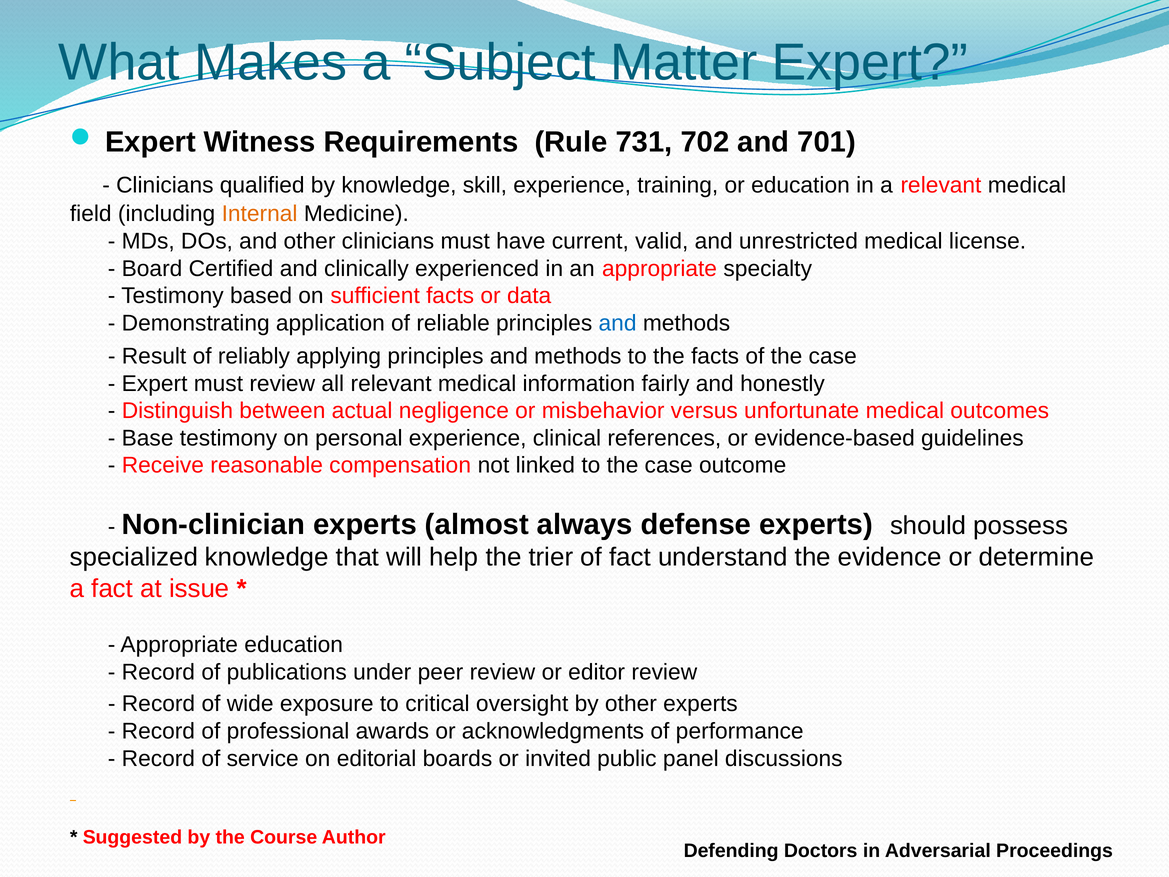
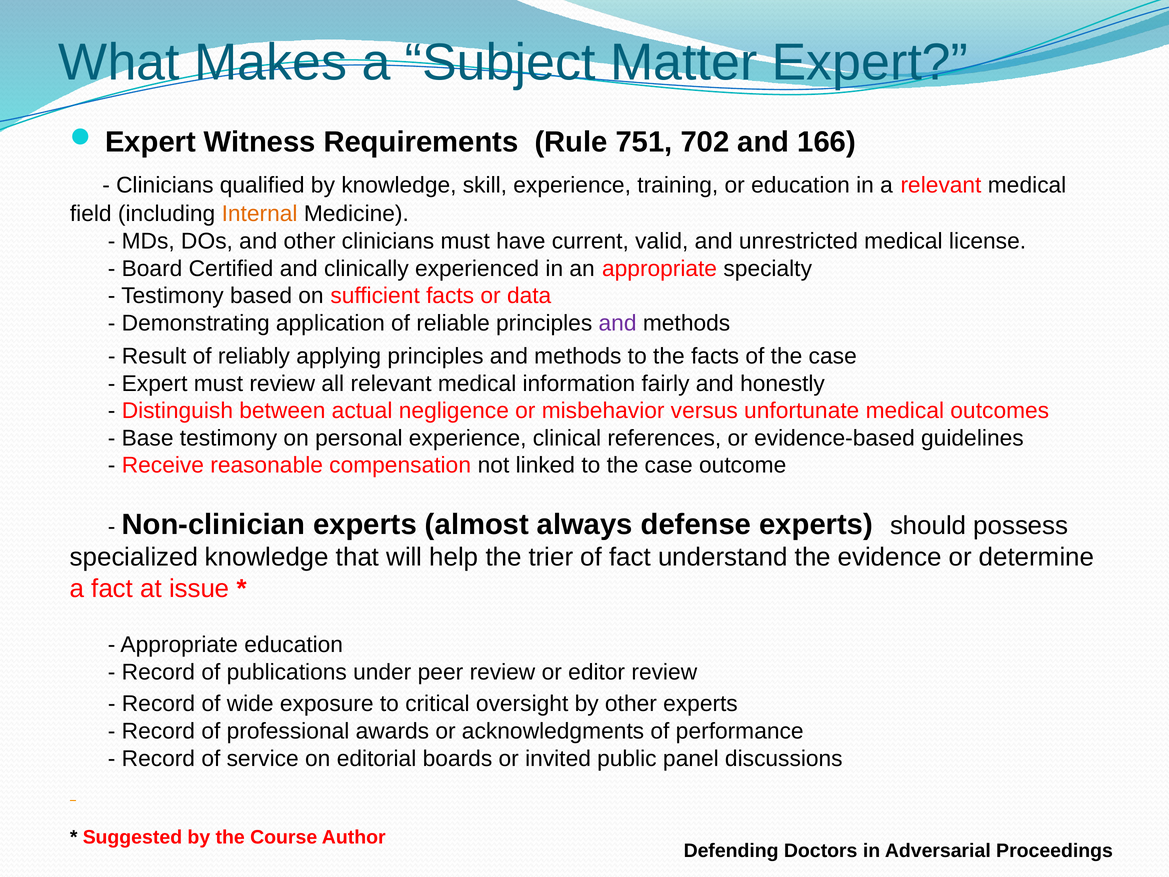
731: 731 -> 751
701: 701 -> 166
and at (618, 323) colour: blue -> purple
